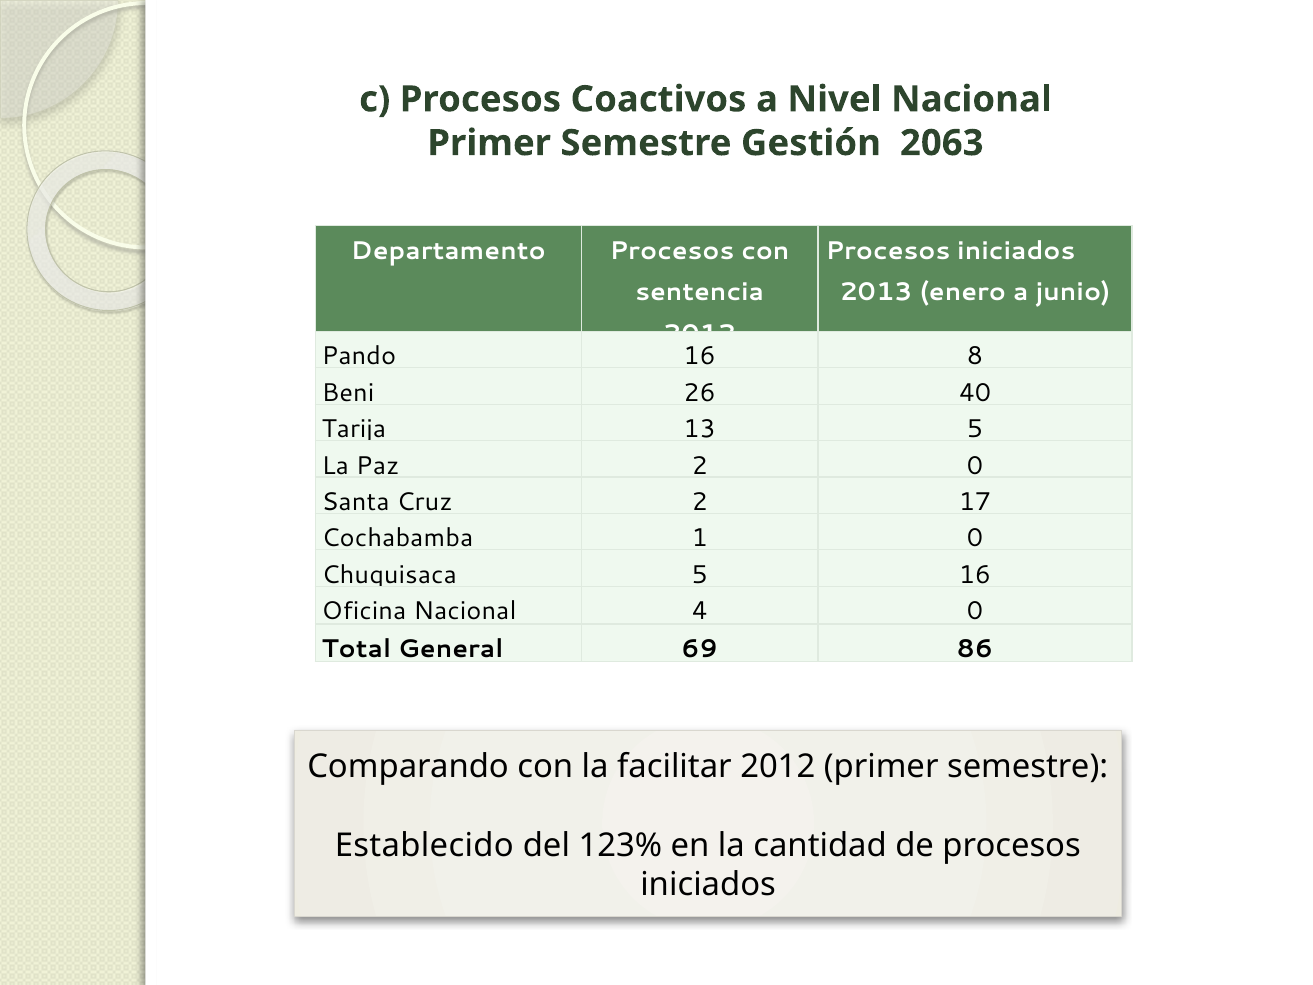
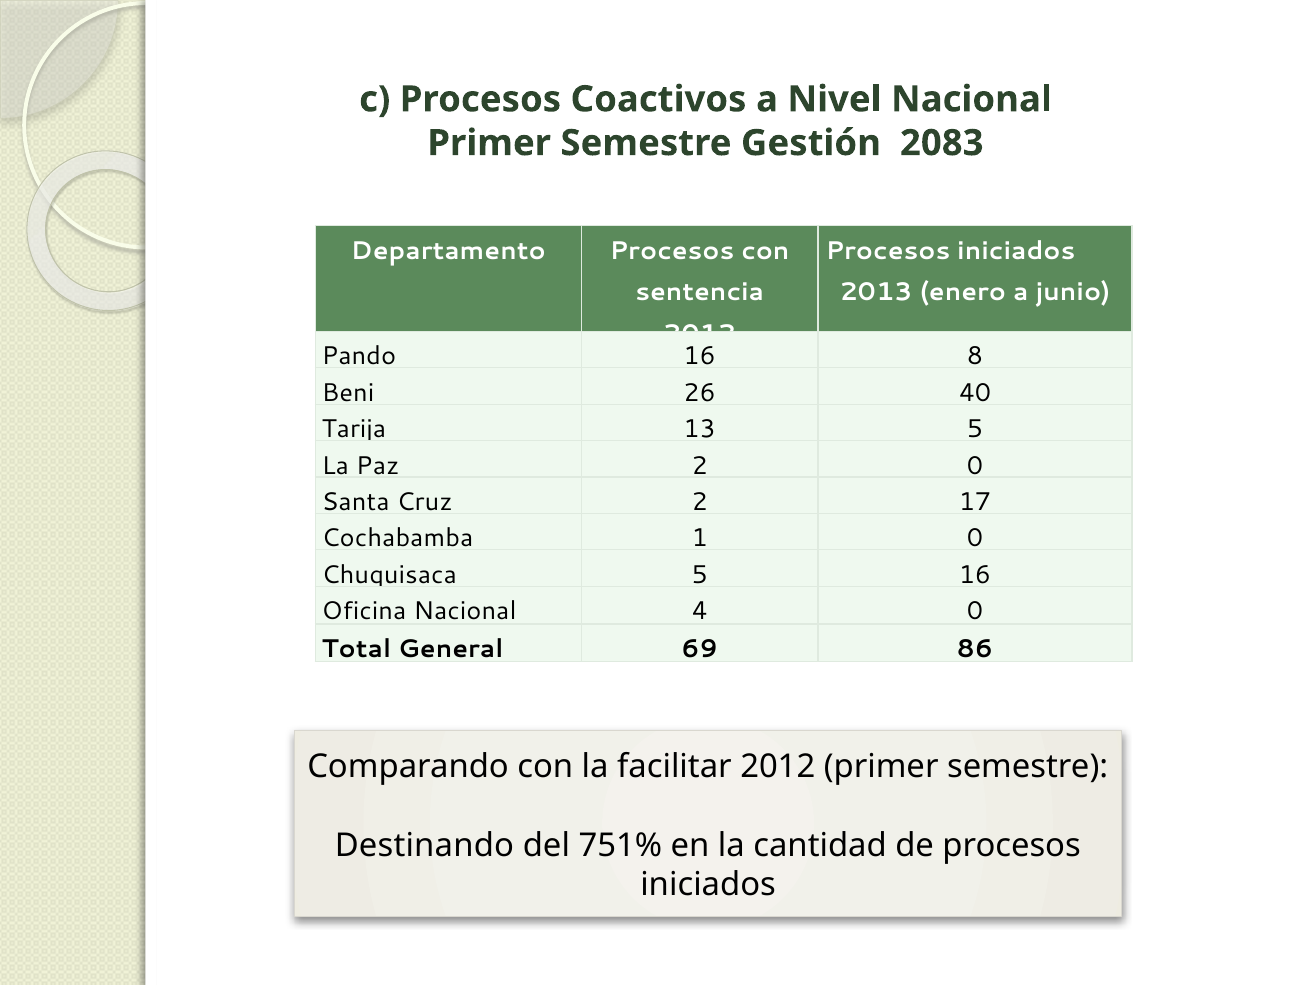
2063: 2063 -> 2083
Establecido: Establecido -> Destinando
123%: 123% -> 751%
